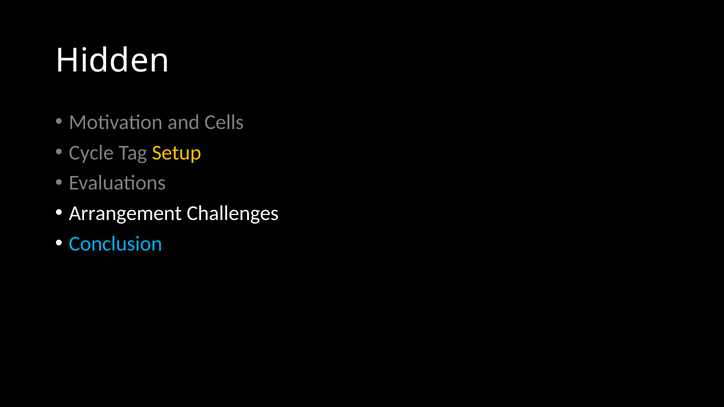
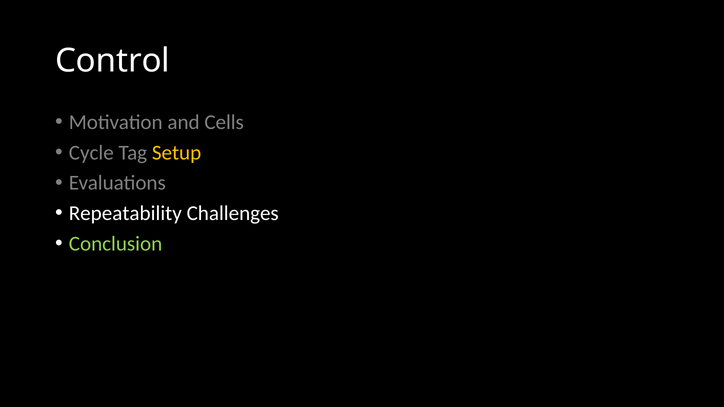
Hidden: Hidden -> Control
Arrangement: Arrangement -> Repeatability
Conclusion colour: light blue -> light green
